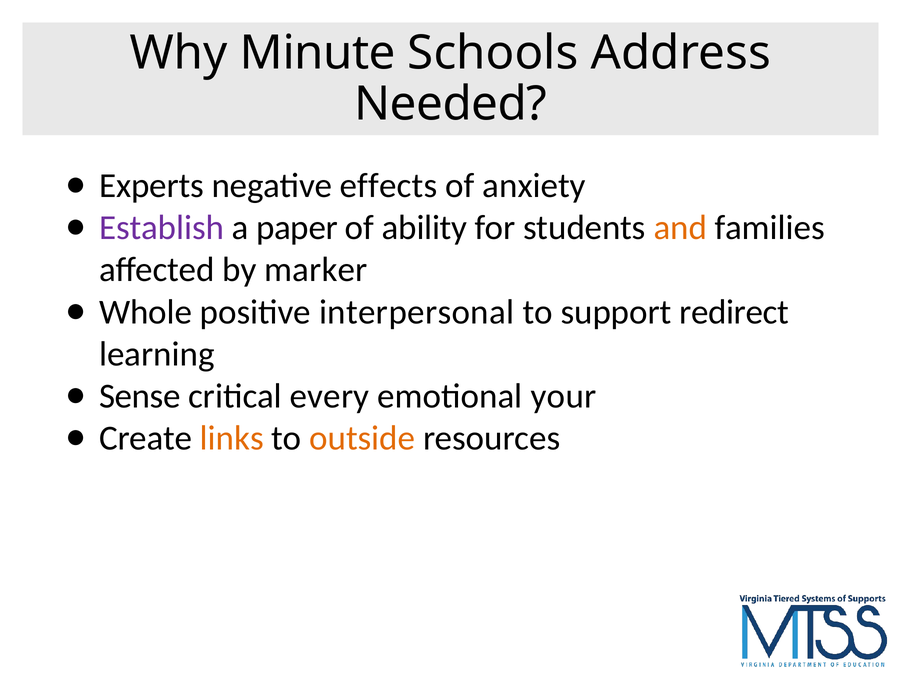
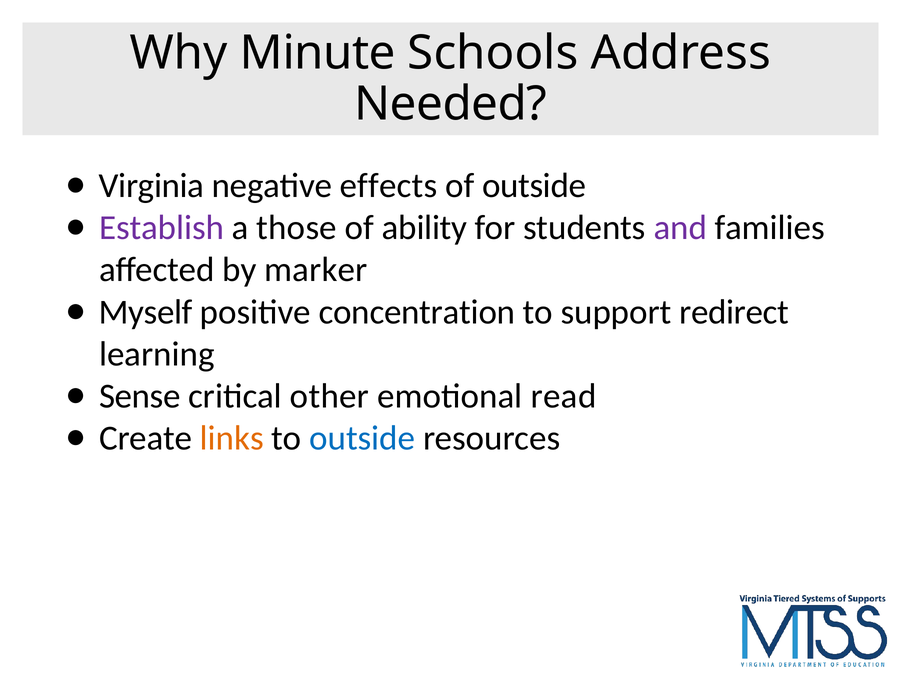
Experts: Experts -> Virginia
of anxiety: anxiety -> outside
paper: paper -> those
and colour: orange -> purple
Whole: Whole -> Myself
interpersonal: interpersonal -> concentration
every: every -> other
your: your -> read
outside at (362, 438) colour: orange -> blue
